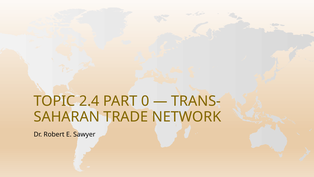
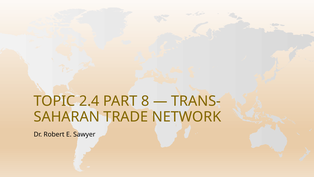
0: 0 -> 8
